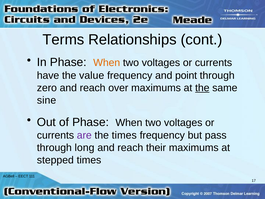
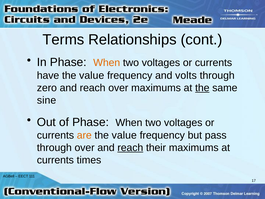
point: point -> volts
are colour: purple -> orange
times at (124, 135): times -> value
through long: long -> over
reach at (130, 148) underline: none -> present
stepped at (55, 160): stepped -> currents
